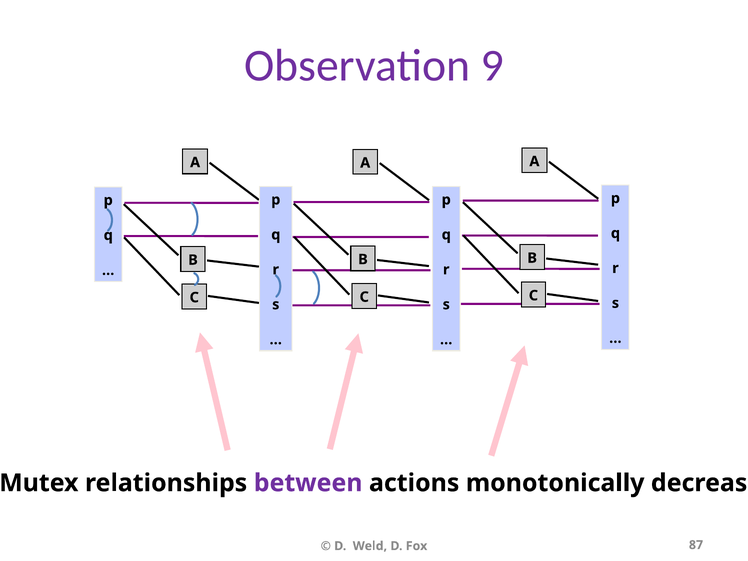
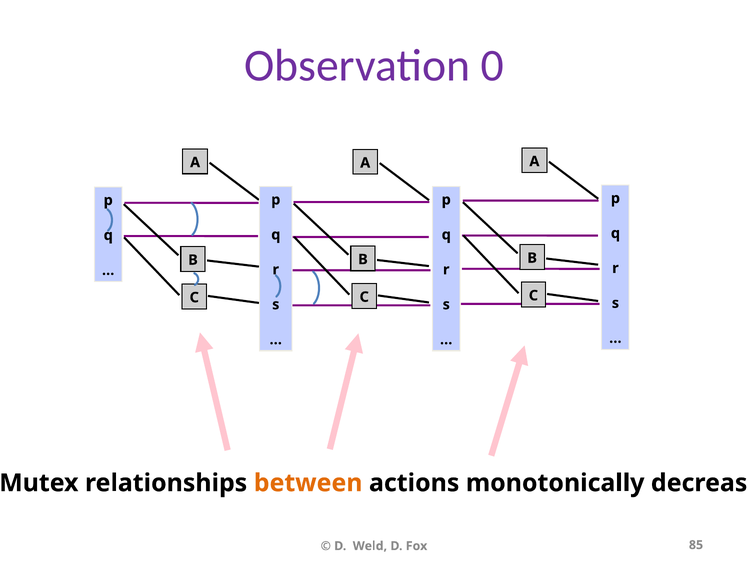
9: 9 -> 0
between colour: purple -> orange
87: 87 -> 85
